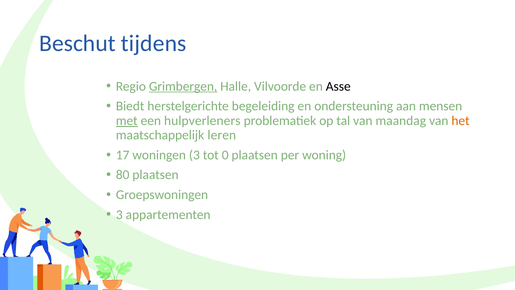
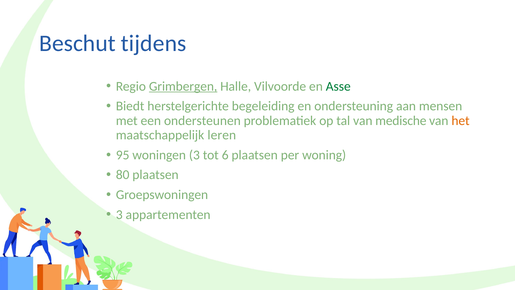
Asse colour: black -> green
met underline: present -> none
hulpverleners: hulpverleners -> ondersteunen
maandag: maandag -> medische
17: 17 -> 95
0: 0 -> 6
